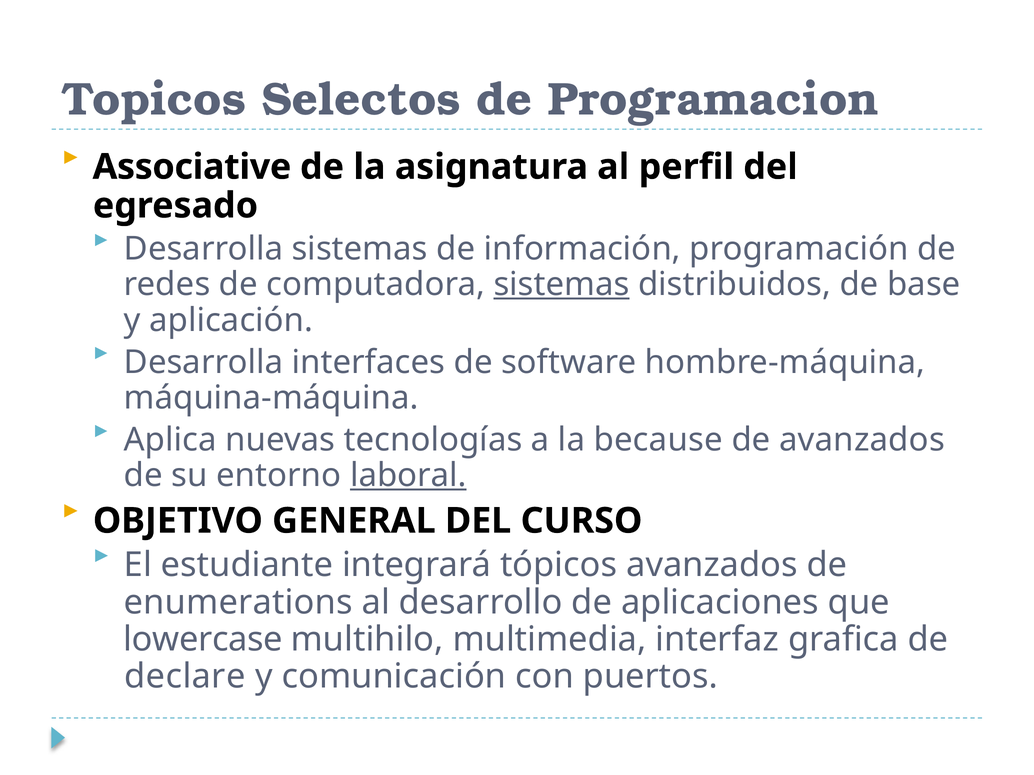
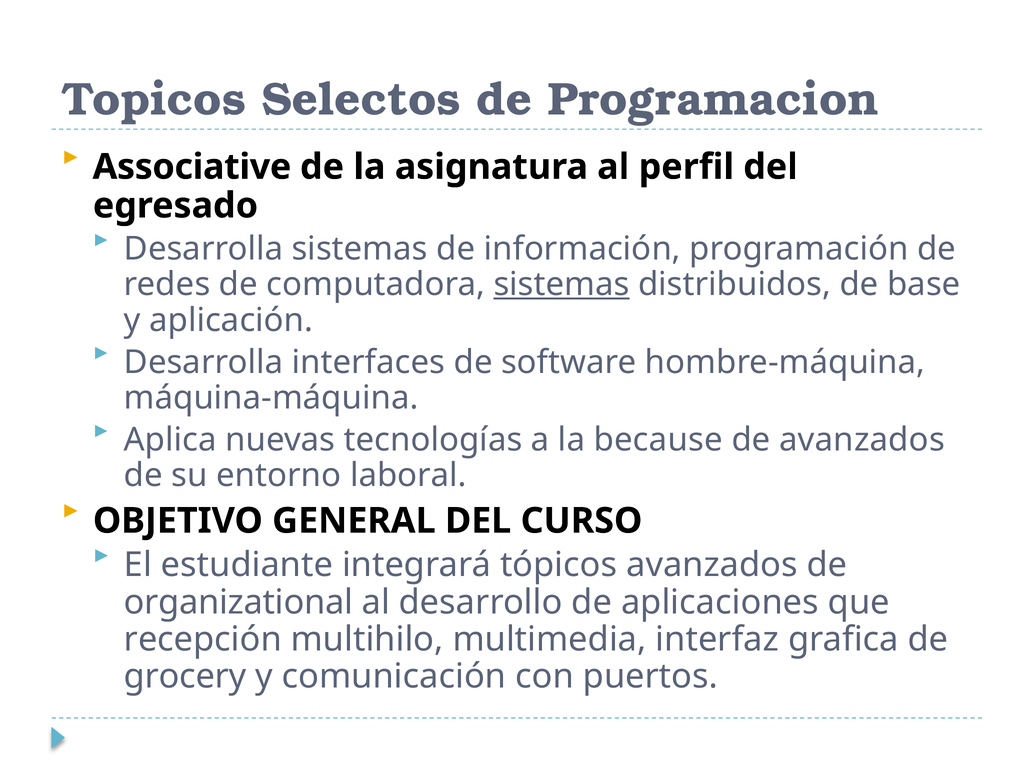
laboral underline: present -> none
enumerations: enumerations -> organizational
lowercase: lowercase -> recepción
declare: declare -> grocery
